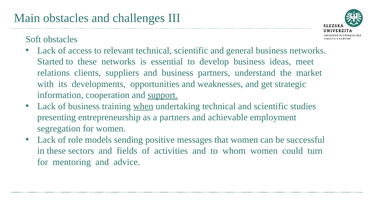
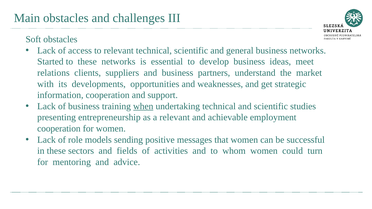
support underline: present -> none
a partners: partners -> relevant
segregation at (59, 129): segregation -> cooperation
